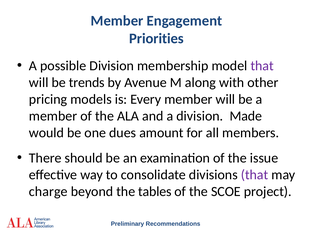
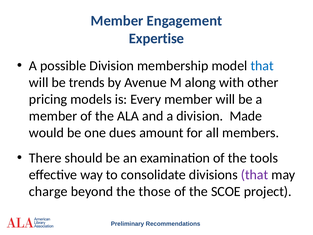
Priorities: Priorities -> Expertise
that at (262, 66) colour: purple -> blue
issue: issue -> tools
tables: tables -> those
